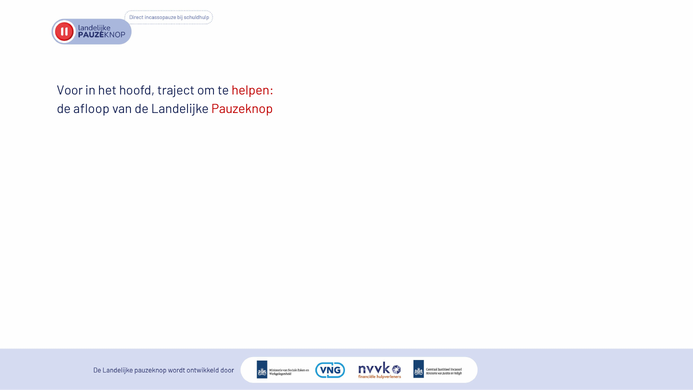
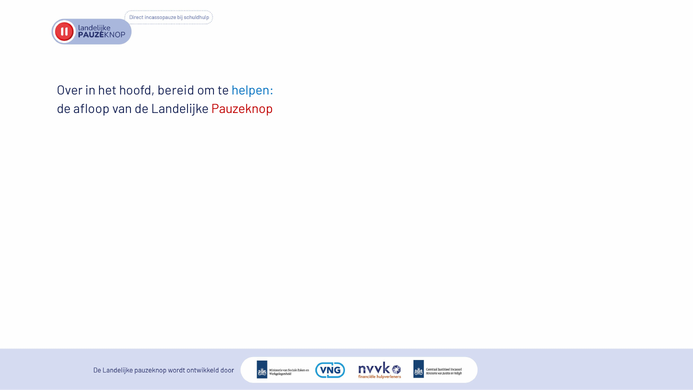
Voor: Voor -> Over
traject: traject -> bereid
helpen colour: red -> blue
